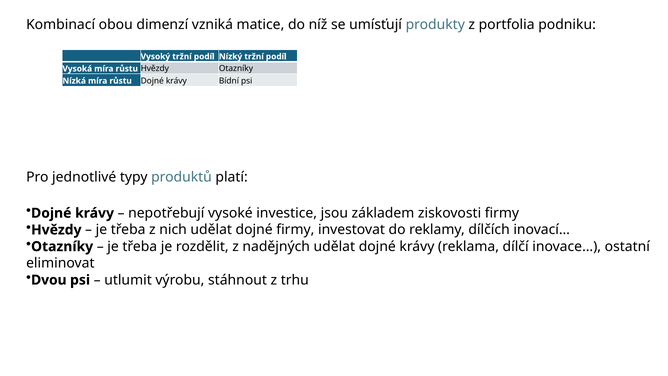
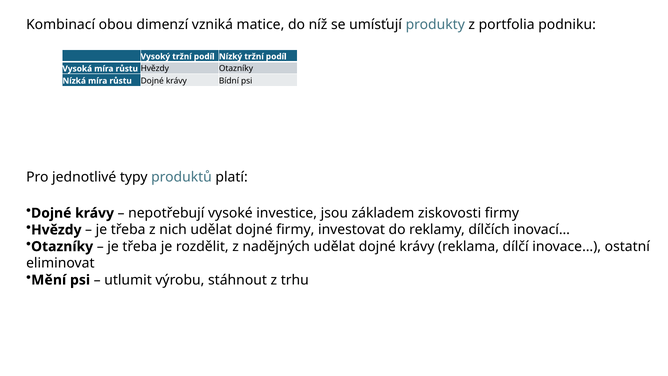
Dvou: Dvou -> Mění
